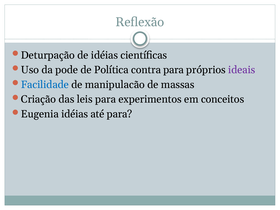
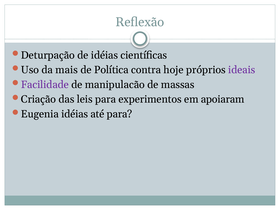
pode: pode -> mais
contra para: para -> hoje
Facilidade colour: blue -> purple
conceitos: conceitos -> apoiaram
